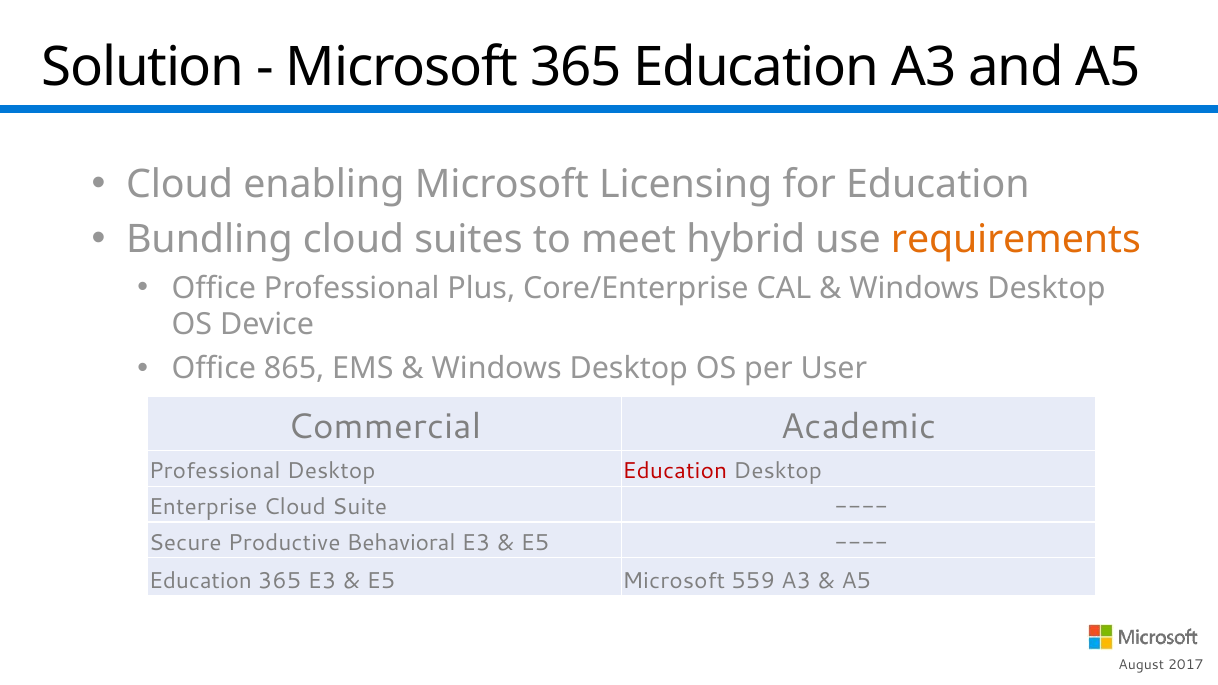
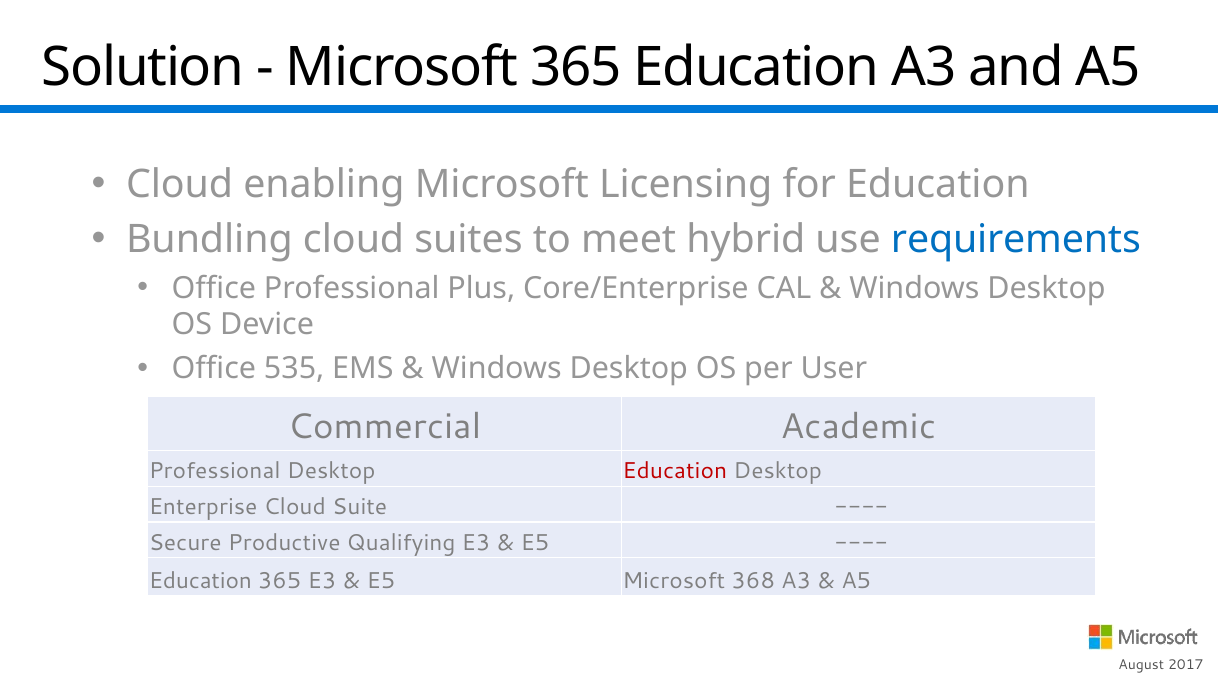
requirements colour: orange -> blue
865: 865 -> 535
Behavioral: Behavioral -> Qualifying
559: 559 -> 368
